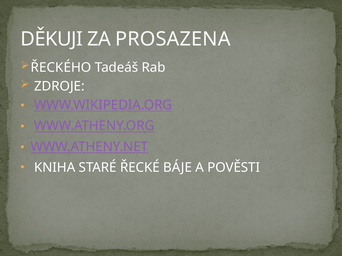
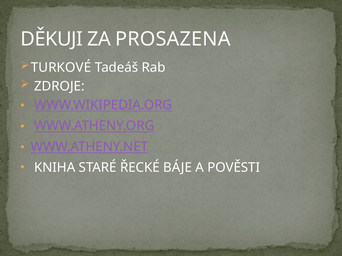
ŘECKÉHO: ŘECKÉHO -> TURKOVÉ
